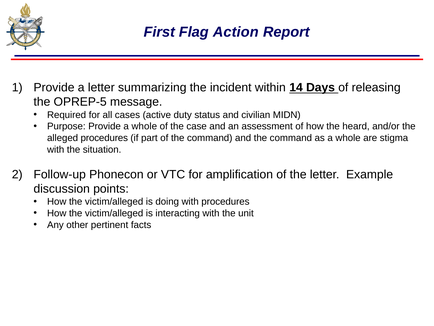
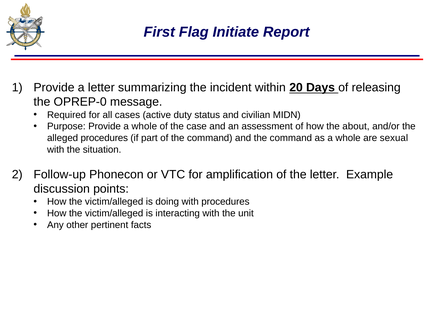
Action: Action -> Initiate
14: 14 -> 20
OPREP-5: OPREP-5 -> OPREP-0
heard: heard -> about
stigma: stigma -> sexual
